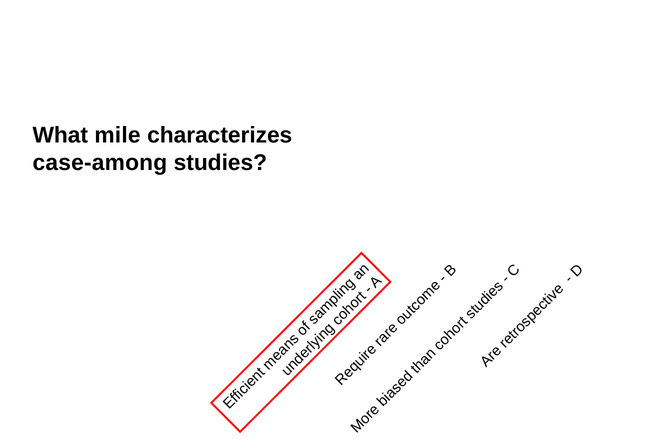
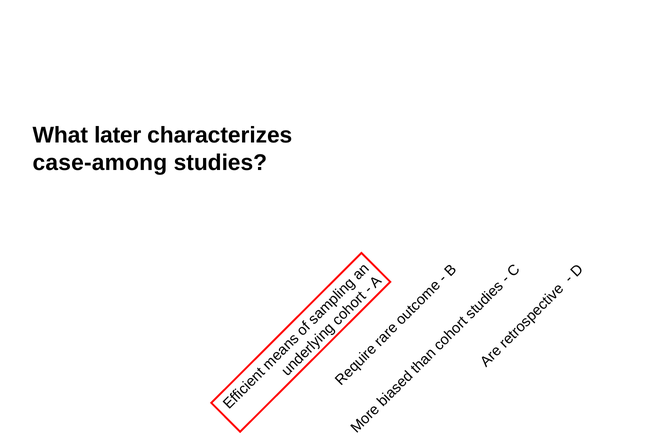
mile: mile -> later
